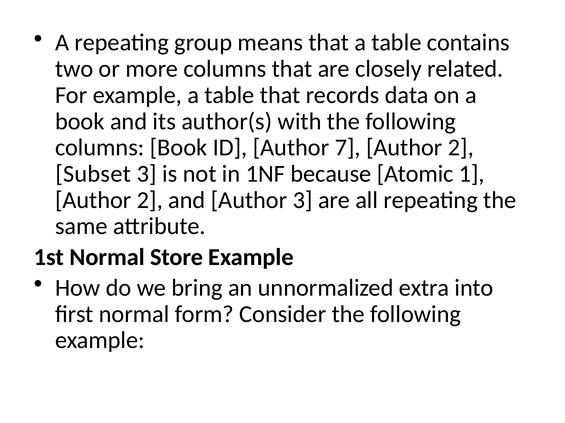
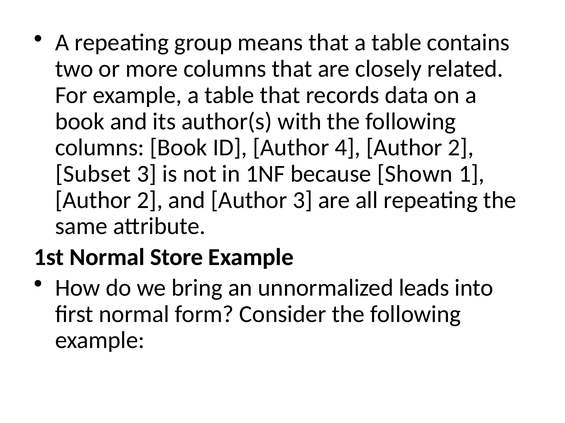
7: 7 -> 4
Atomic: Atomic -> Shown
extra: extra -> leads
